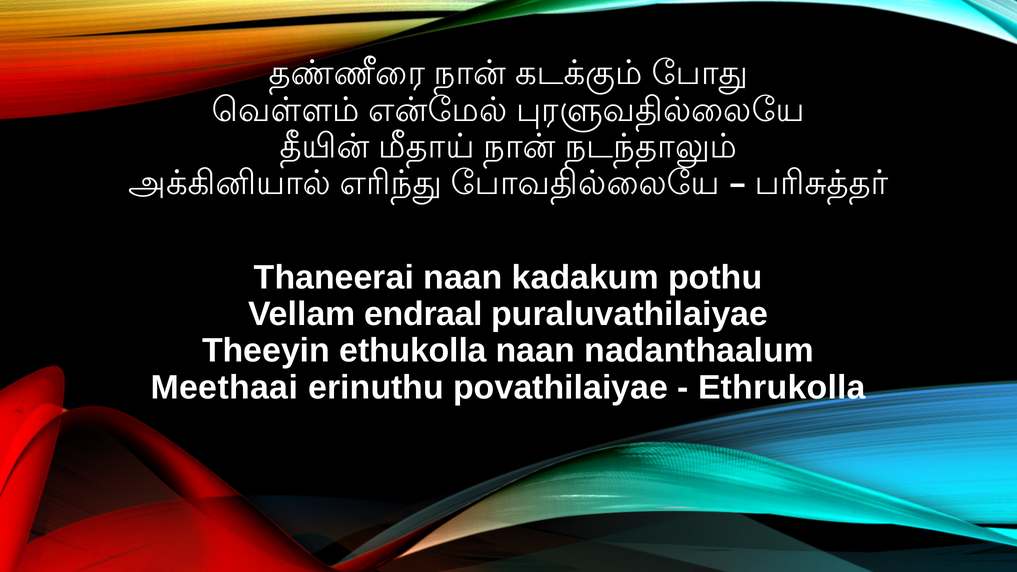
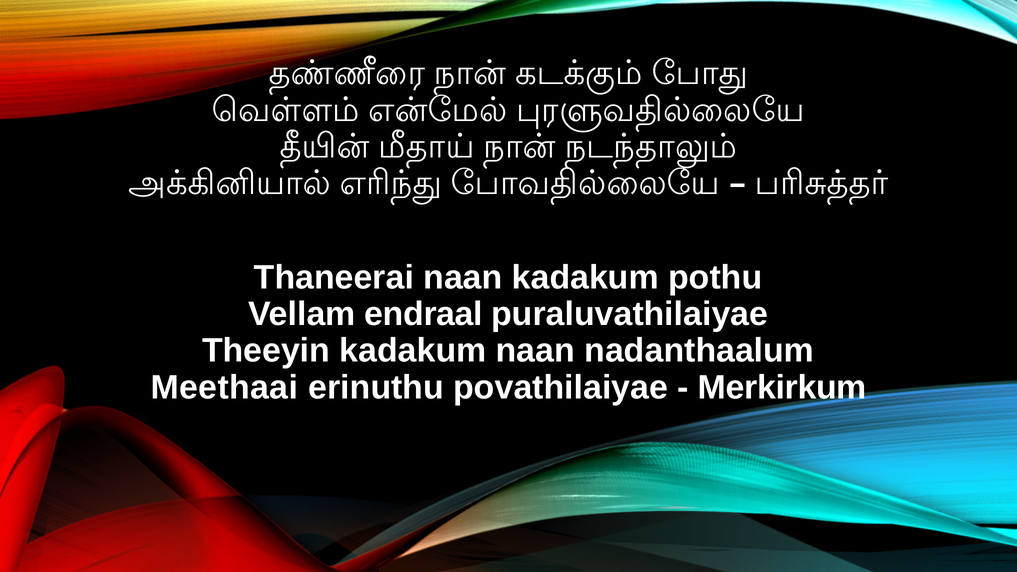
Theeyin ethukolla: ethukolla -> kadakum
Ethrukolla: Ethrukolla -> Merkirkum
